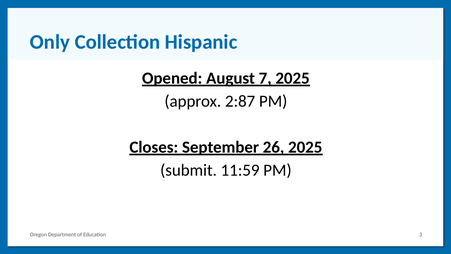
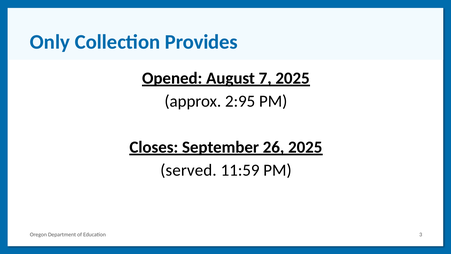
Hispanic: Hispanic -> Provides
2:87: 2:87 -> 2:95
submit: submit -> served
